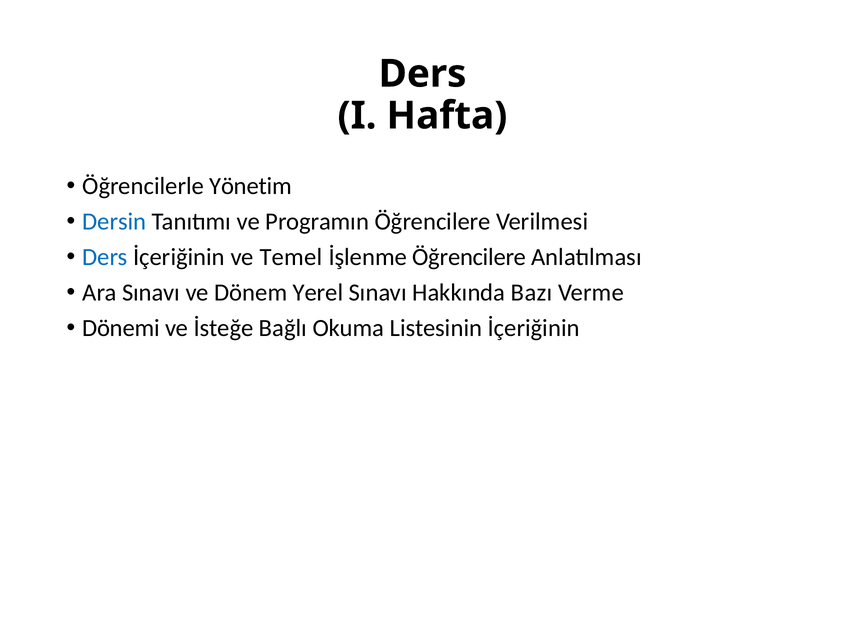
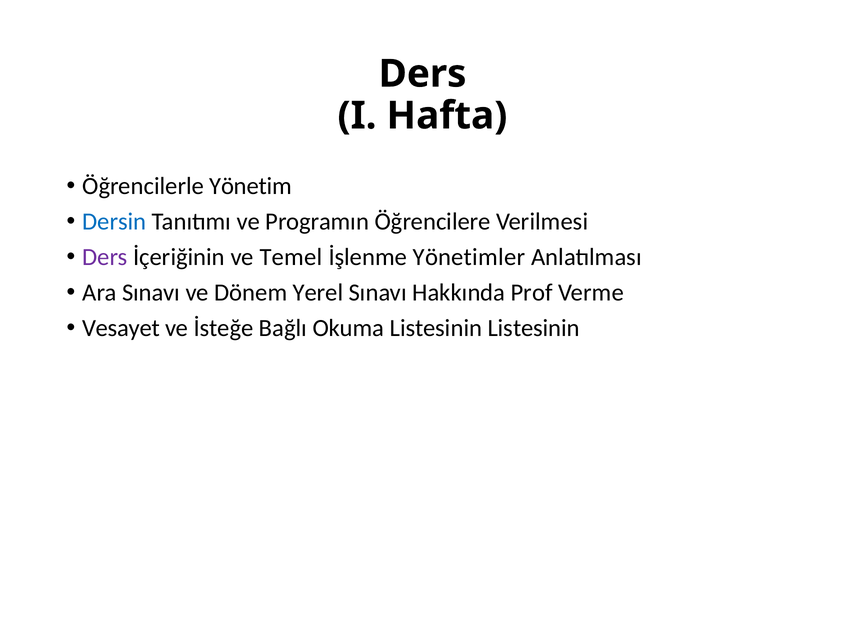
Ders at (105, 257) colour: blue -> purple
İşlenme Öğrencilere: Öğrencilere -> Yönetimler
Bazı: Bazı -> Prof
Dönemi: Dönemi -> Vesayet
Listesinin İçeriğinin: İçeriğinin -> Listesinin
